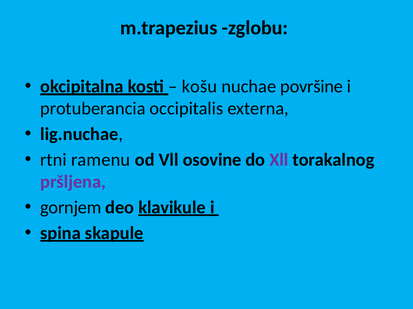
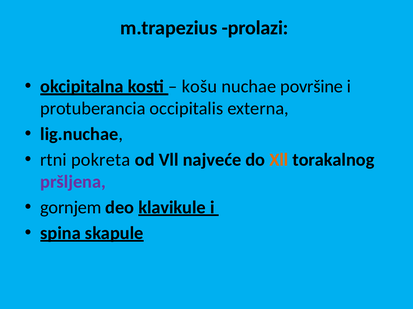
zglobu: zglobu -> prolazi
ramenu: ramenu -> pokreta
osovine: osovine -> najveće
Xll colour: purple -> orange
